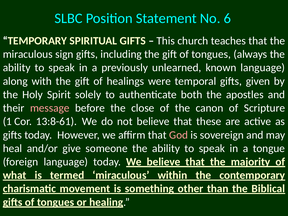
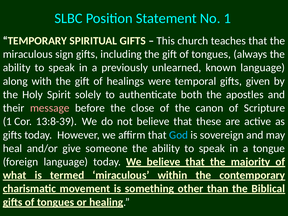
No 6: 6 -> 1
13:8-61: 13:8-61 -> 13:8-39
God colour: pink -> light blue
